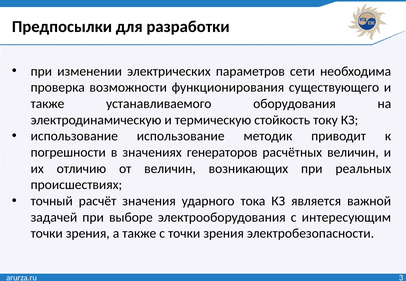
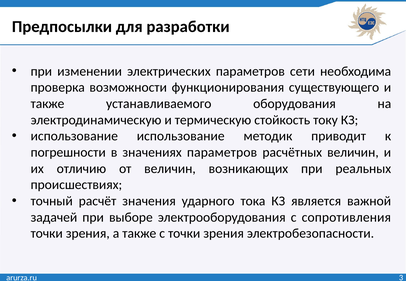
значениях генераторов: генераторов -> параметров
интересующим: интересующим -> сопротивления
